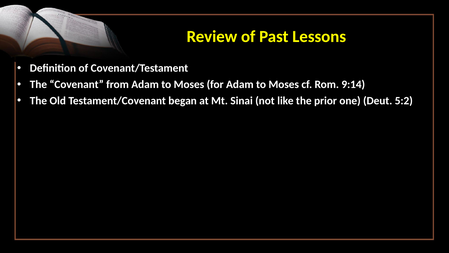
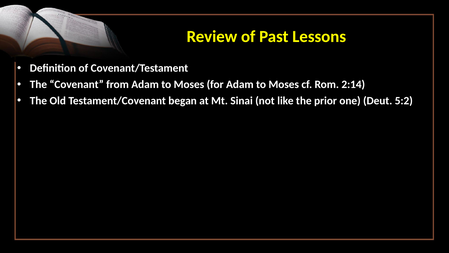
9:14: 9:14 -> 2:14
